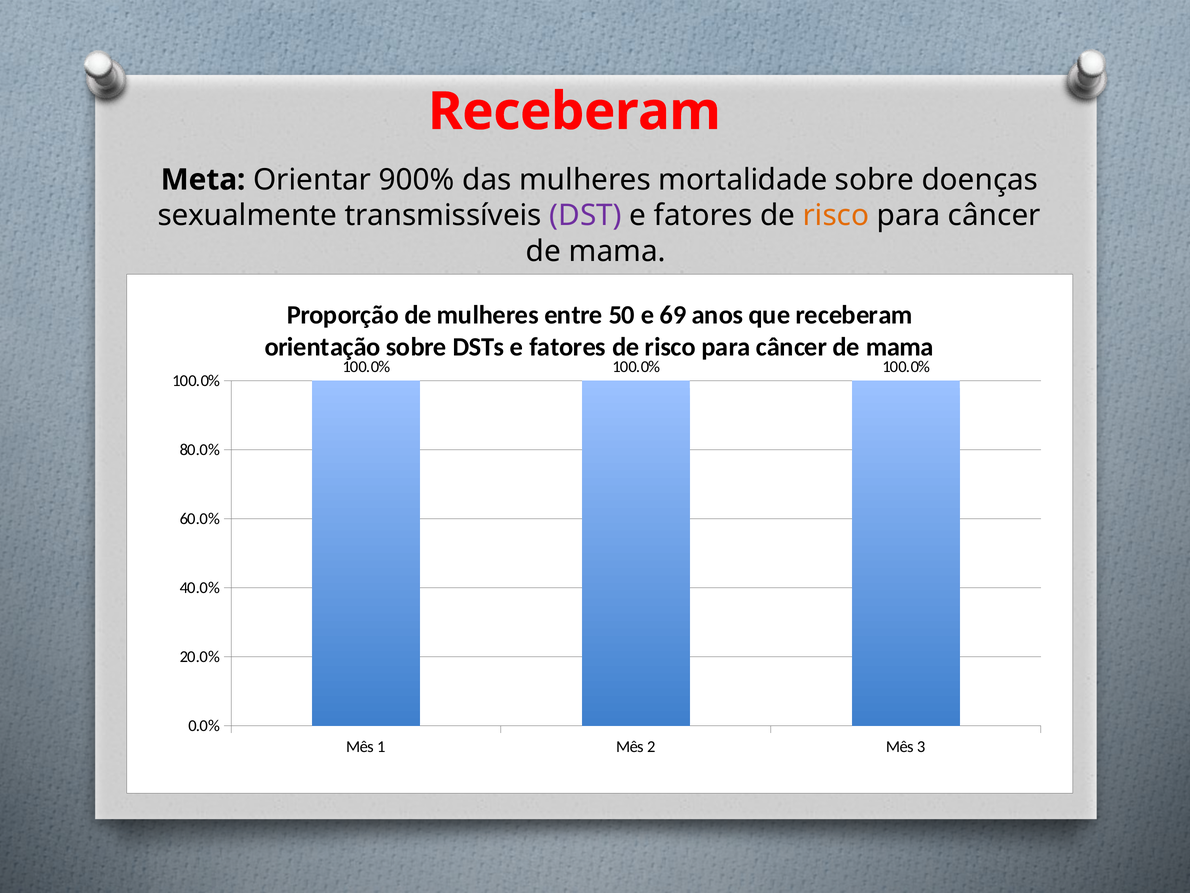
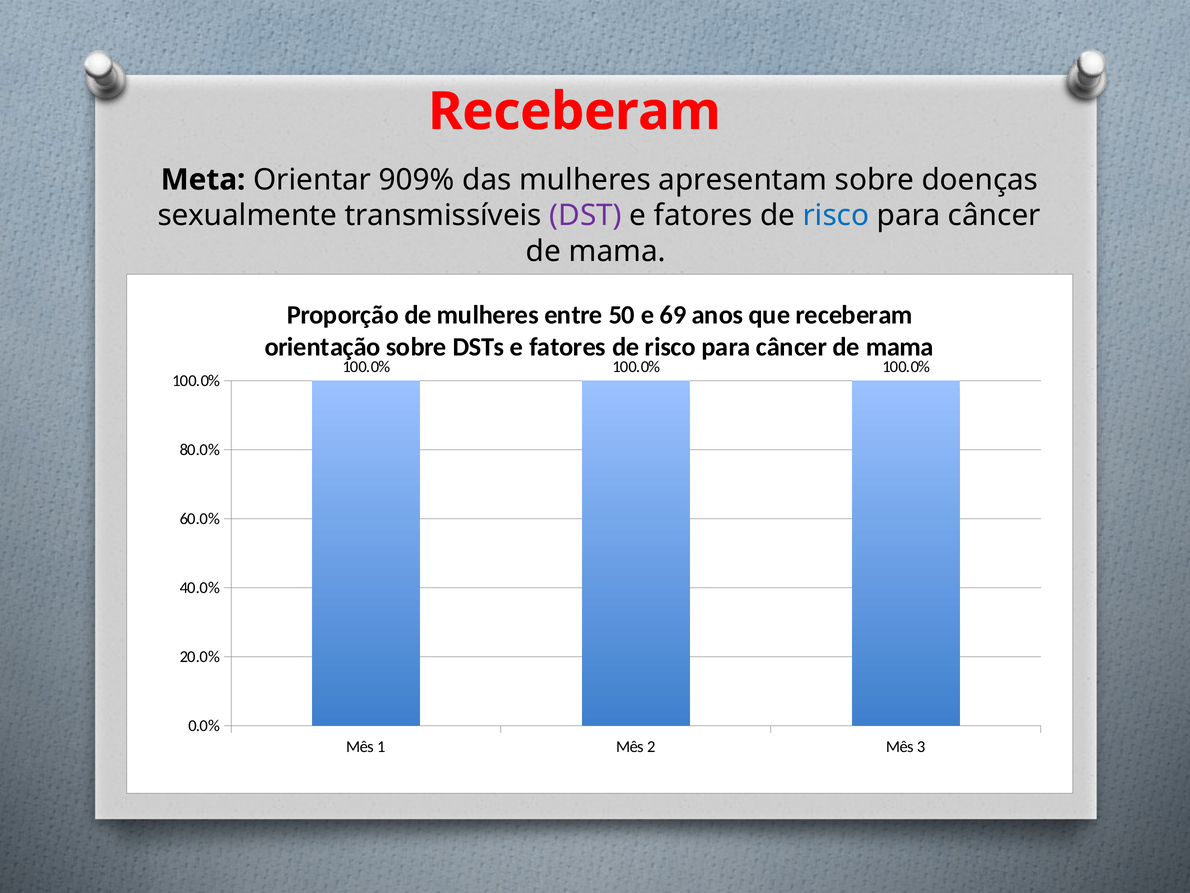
900%: 900% -> 909%
mortalidade: mortalidade -> apresentam
risco at (836, 215) colour: orange -> blue
